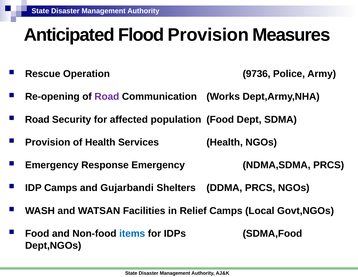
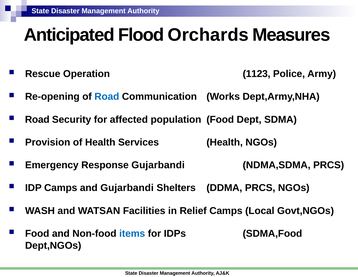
Flood Provision: Provision -> Orchards
9736: 9736 -> 1123
Road at (107, 97) colour: purple -> blue
Response Emergency: Emergency -> Gujarbandi
